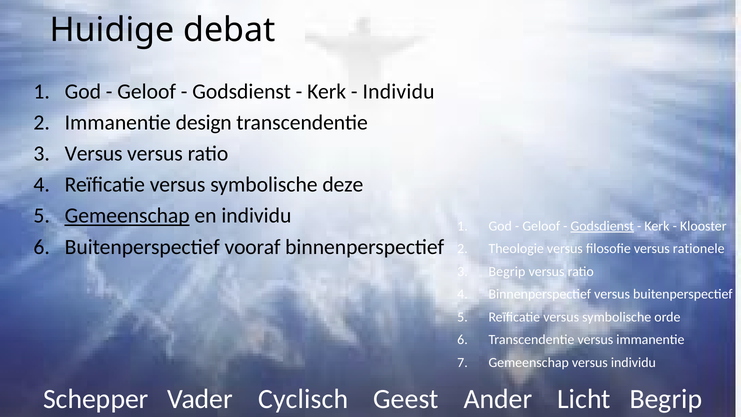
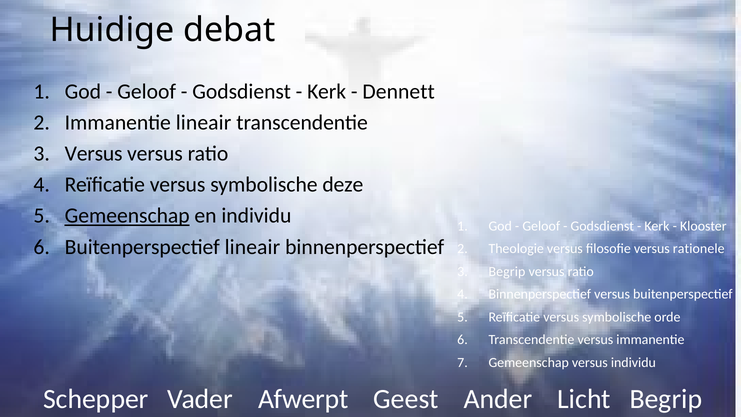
Individu at (399, 91): Individu -> Dennett
Immanentie design: design -> lineair
Godsdienst at (602, 226) underline: present -> none
Buitenperspectief vooraf: vooraf -> lineair
Cyclisch: Cyclisch -> Afwerpt
